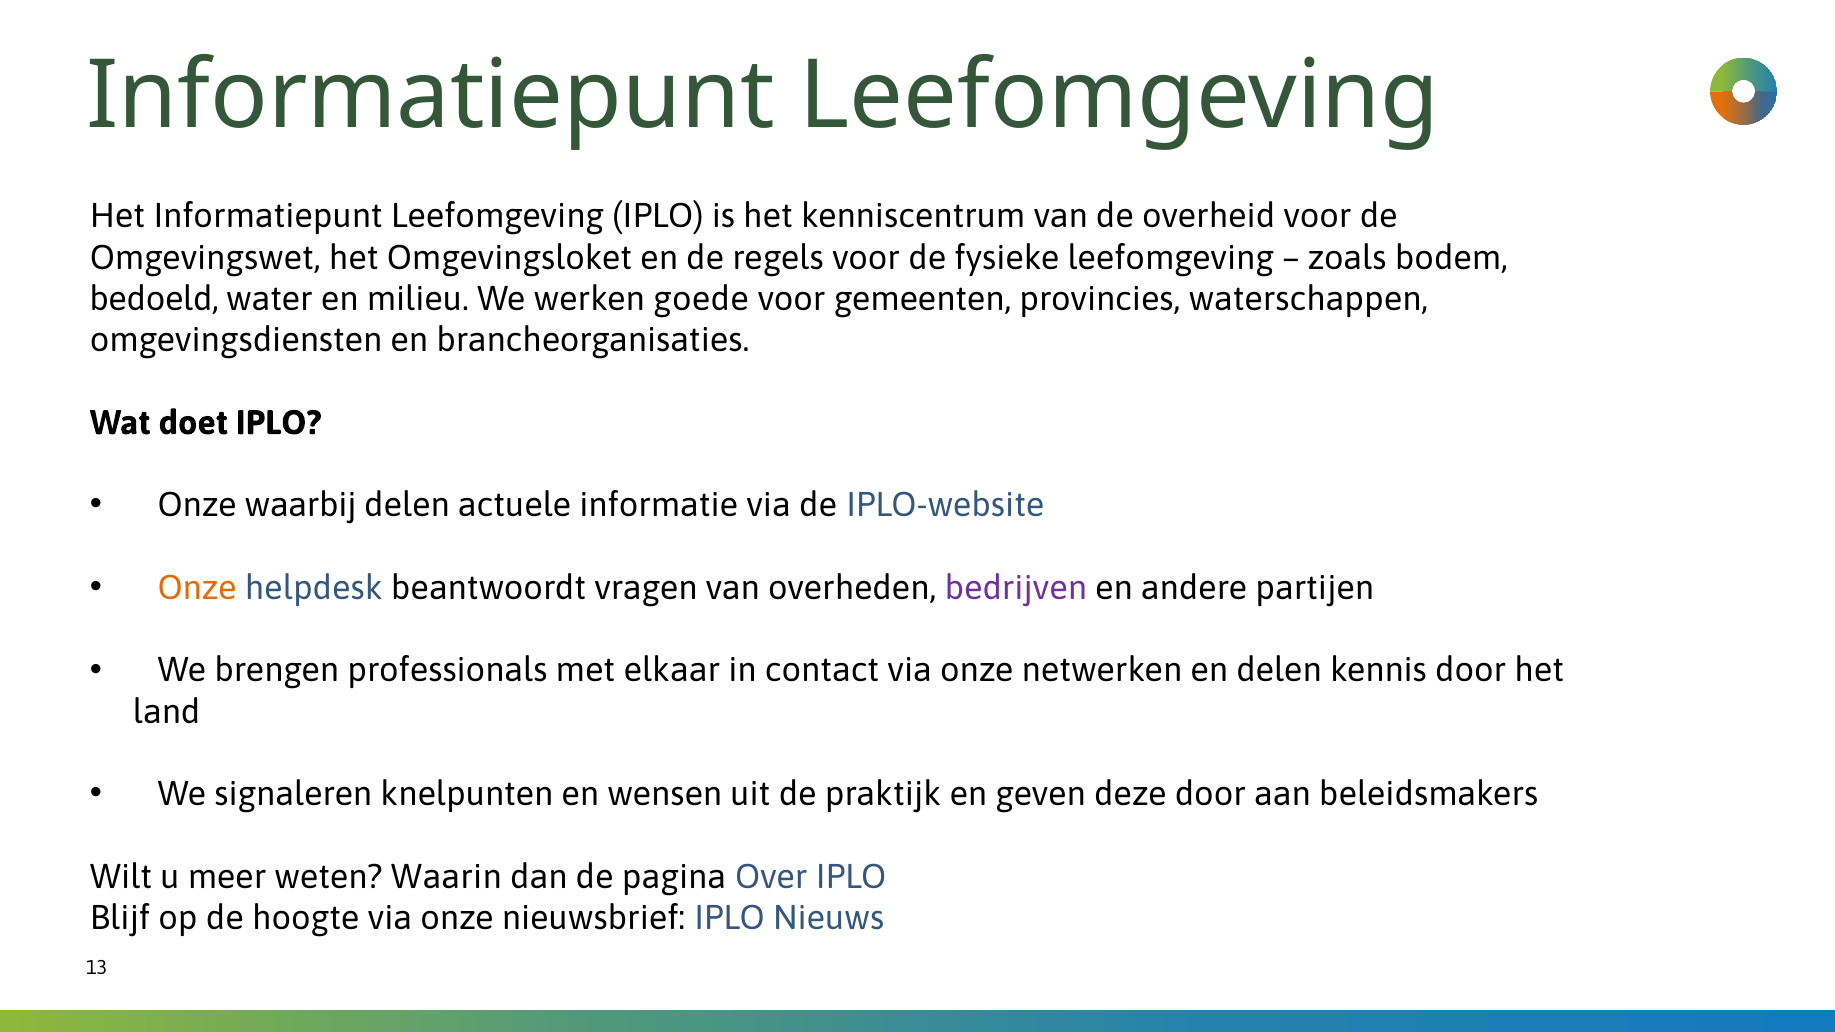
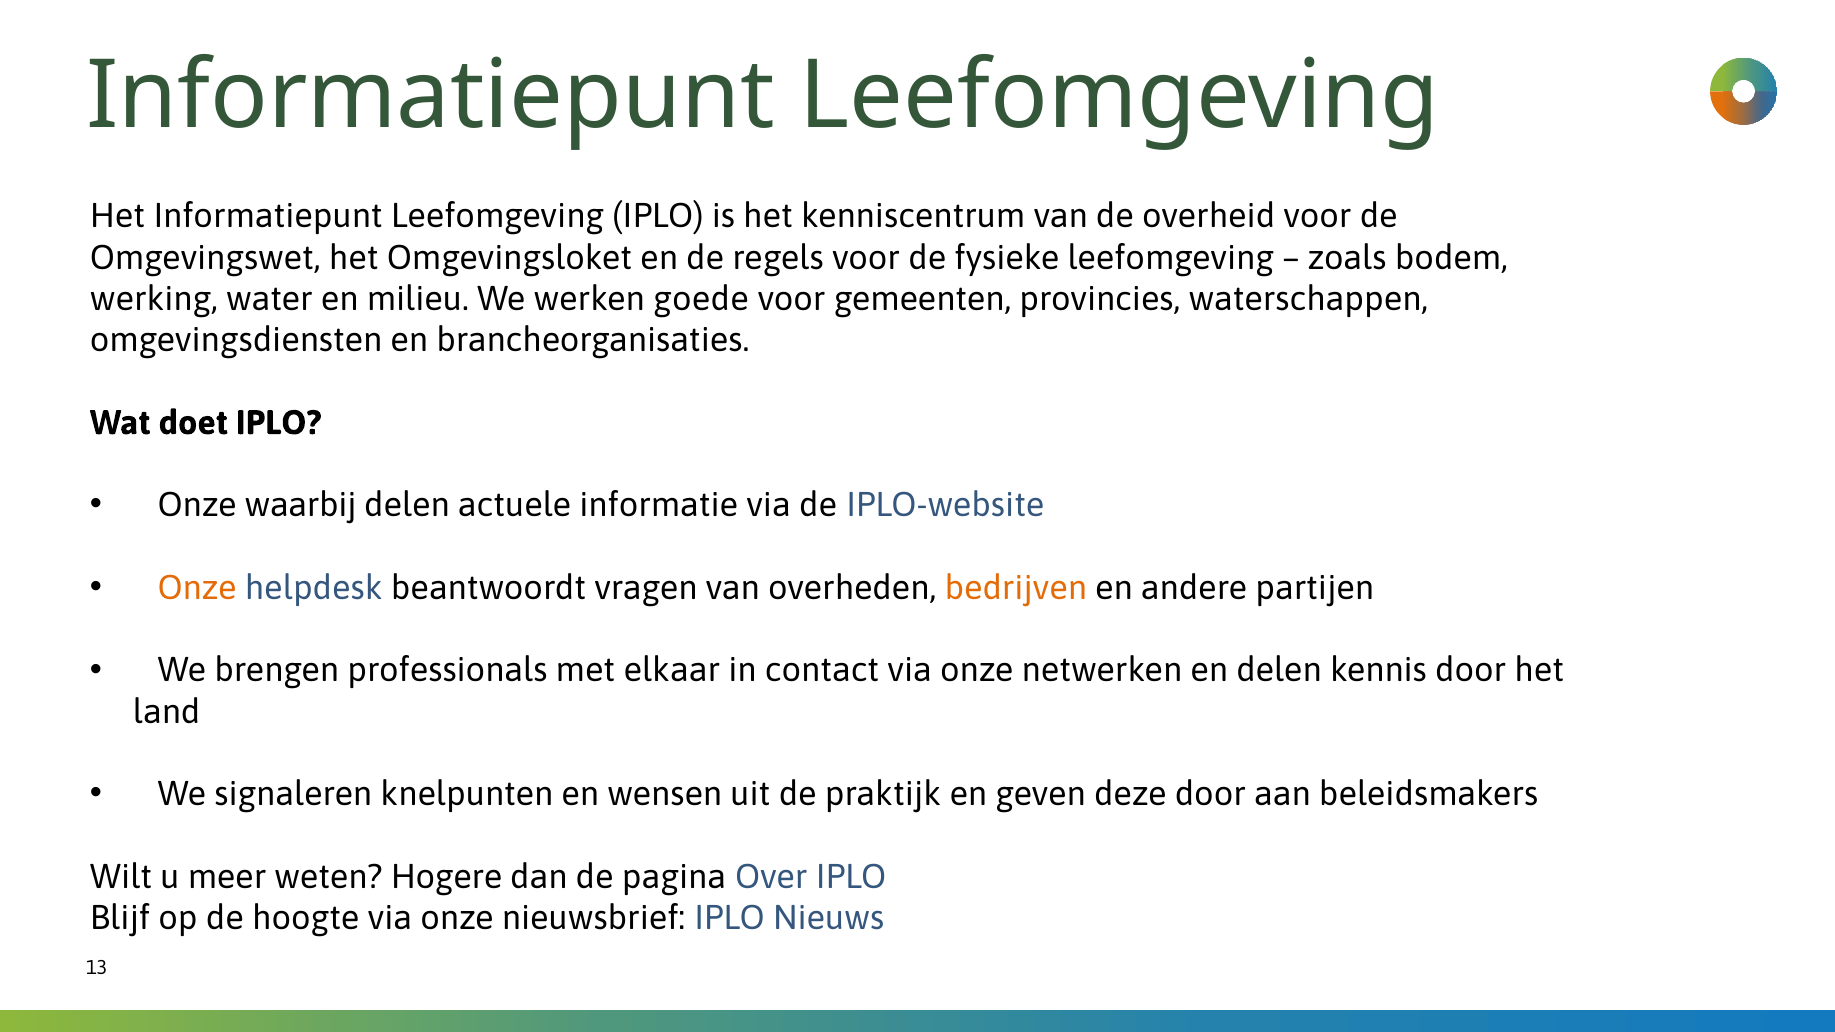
bedoeld: bedoeld -> werking
bedrijven colour: purple -> orange
Waarin: Waarin -> Hogere
